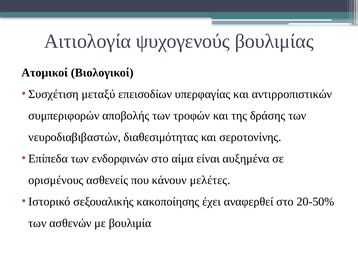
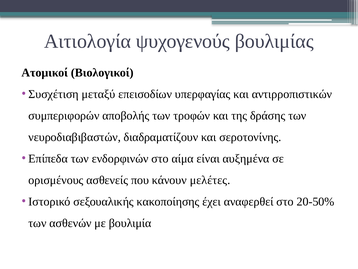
διαθεσιμότητας: διαθεσιμότητας -> διαδραματίζουν
